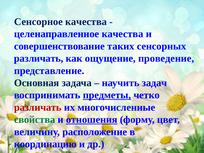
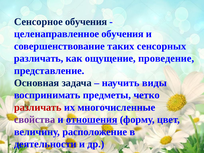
Сенсорное качества: качества -> обучения
целенаправленное качества: качества -> обучения
задач: задач -> виды
предметы underline: present -> none
свойства colour: green -> purple
координацию: координацию -> деятельности
